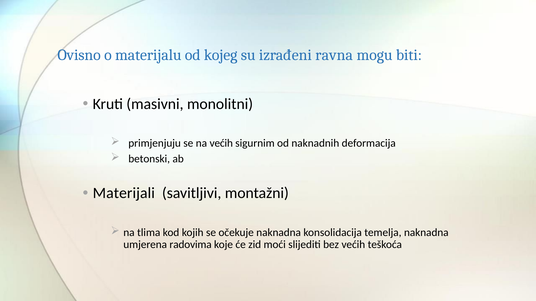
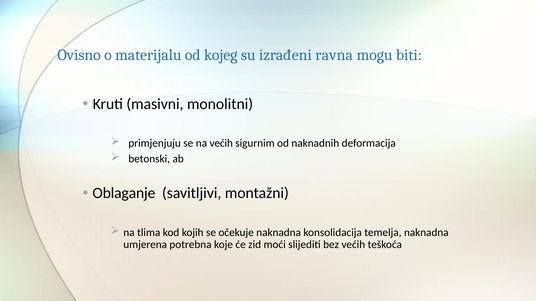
Materijali: Materijali -> Oblaganje
radovima: radovima -> potrebna
